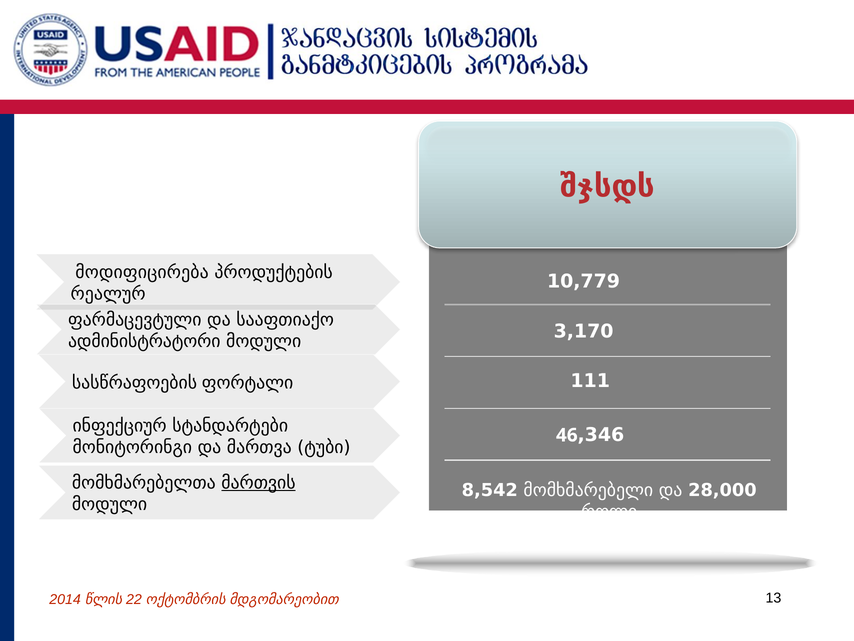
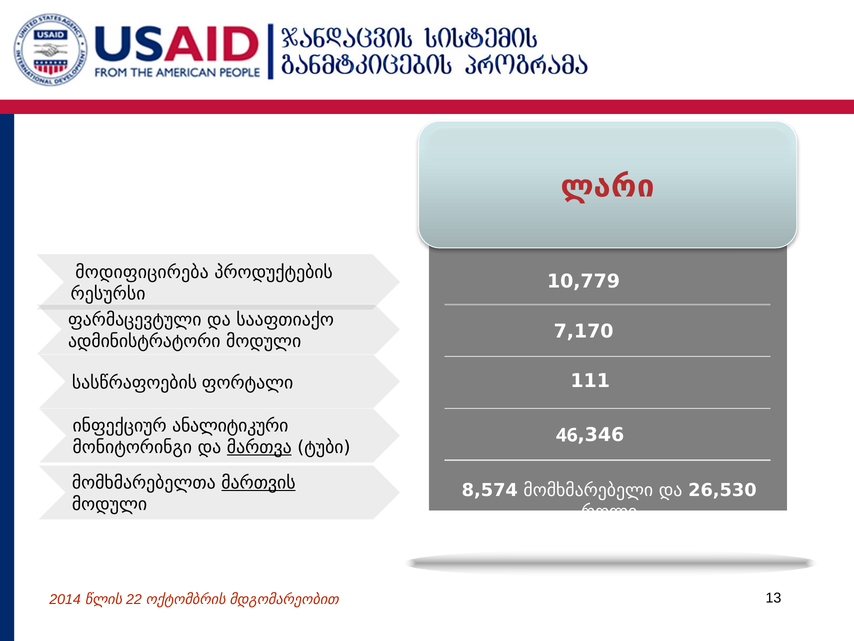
შჯსდს: შჯსდს -> ლარი
რეალურ: რეალურ -> რესურსი
3,170: 3,170 -> 7,170
სტანდარტები: სტანდარტები -> ანალიტიკური
მართვა underline: none -> present
8,542: 8,542 -> 8,574
28,000: 28,000 -> 26,530
